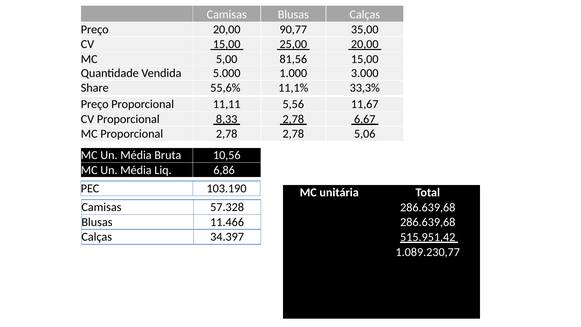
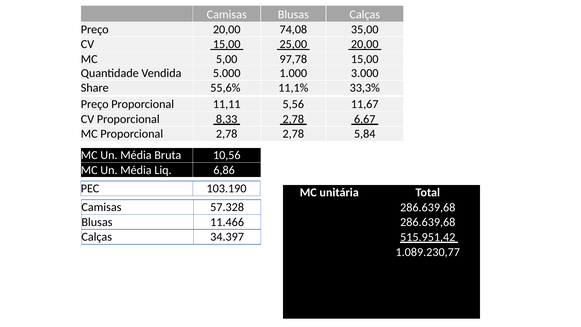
90,77: 90,77 -> 74,08
81,56: 81,56 -> 97,78
5,06: 5,06 -> 5,84
